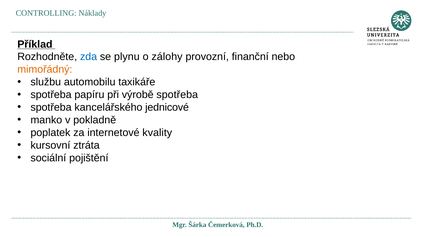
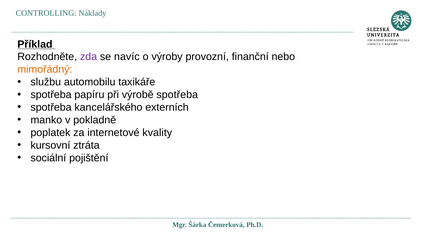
zda colour: blue -> purple
plynu: plynu -> navíc
zálohy: zálohy -> výroby
jednicové: jednicové -> externích
